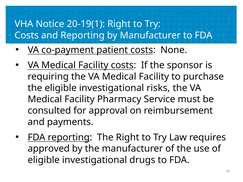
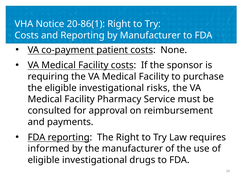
20-19(1: 20-19(1 -> 20-86(1
approved: approved -> informed
